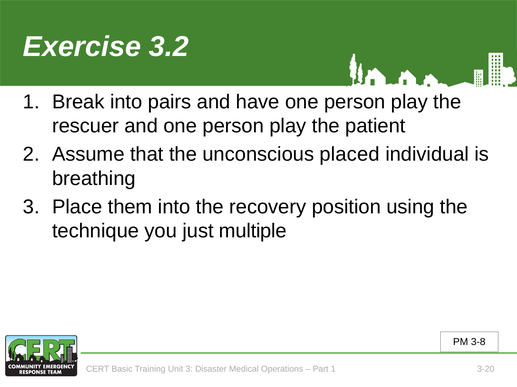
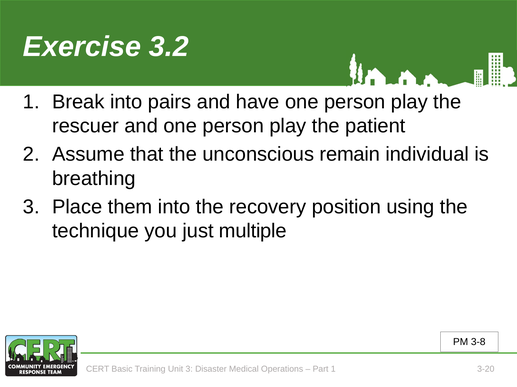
placed: placed -> remain
